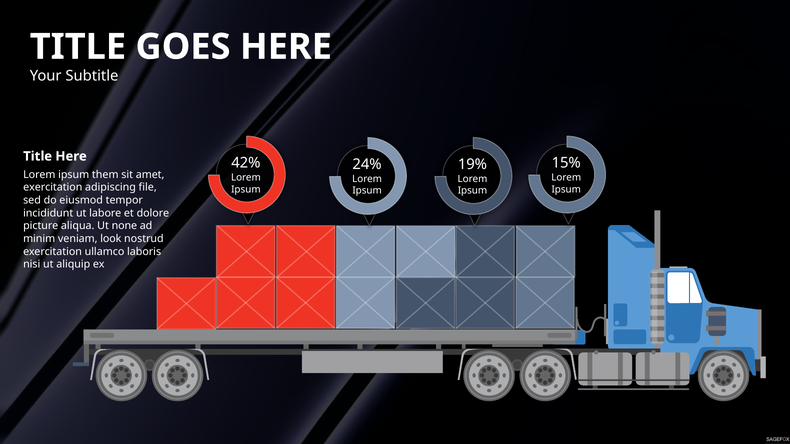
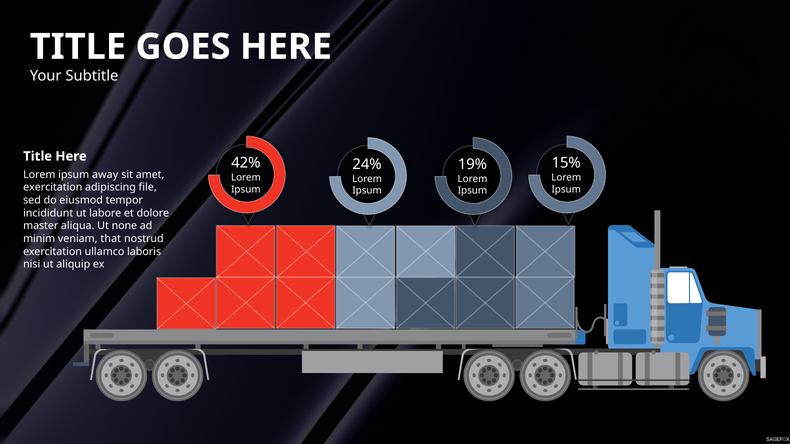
them: them -> away
picture: picture -> master
look: look -> that
